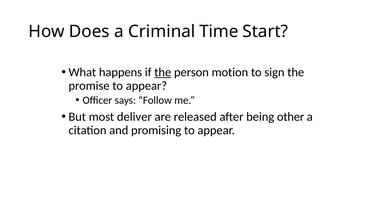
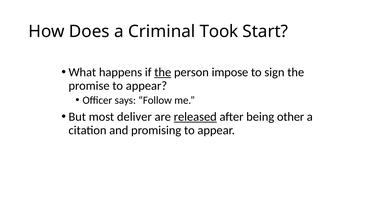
Time: Time -> Took
motion: motion -> impose
released underline: none -> present
